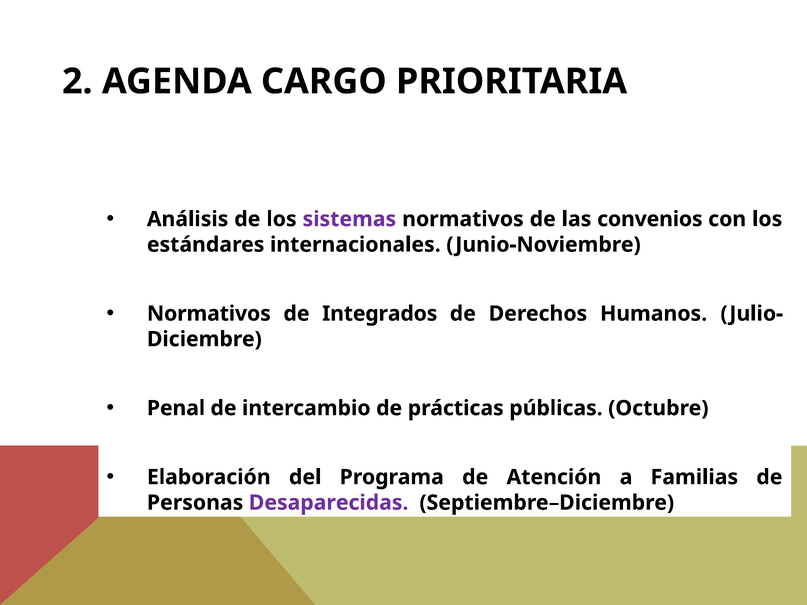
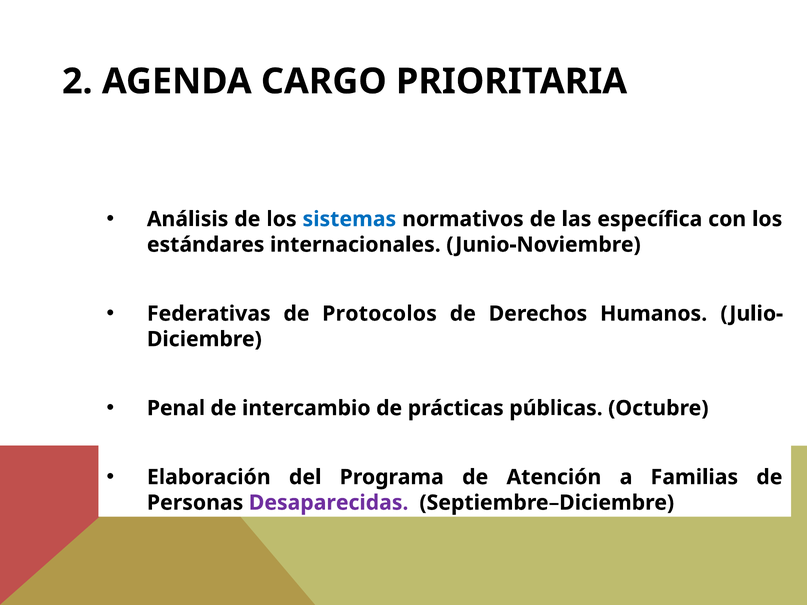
sistemas colour: purple -> blue
convenios: convenios -> específica
Normativos at (209, 314): Normativos -> Federativas
Integrados: Integrados -> Protocolos
